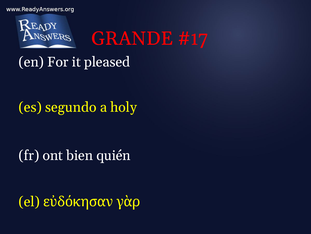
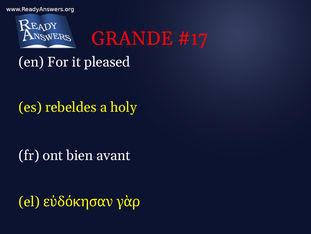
segundo: segundo -> rebeldes
quién: quién -> avant
